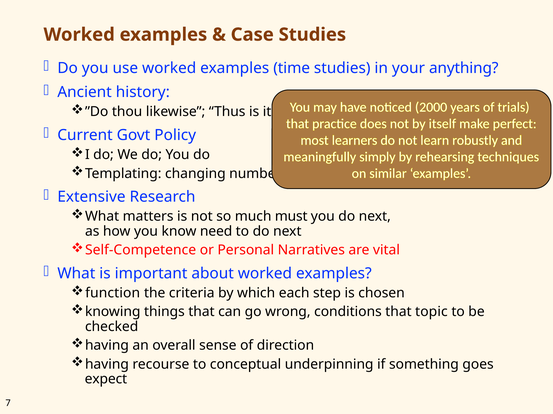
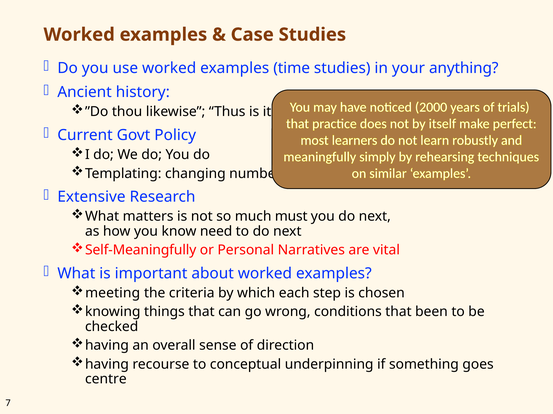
Self-Competence: Self-Competence -> Self-Meaningfully
function: function -> meeting
topic: topic -> been
expect: expect -> centre
